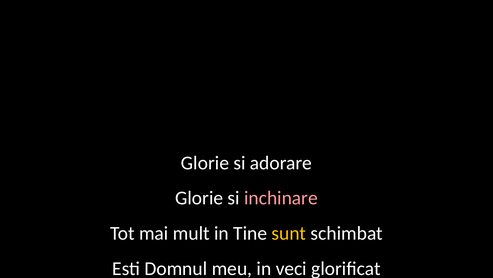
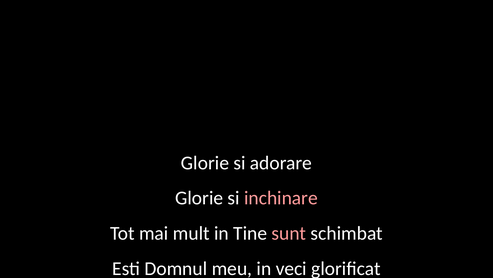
sunt colour: yellow -> pink
